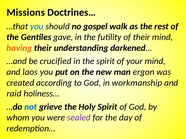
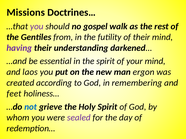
you at (37, 26) colour: blue -> purple
gave: gave -> from
having colour: orange -> purple
crucified: crucified -> essential
workmanship: workmanship -> remembering
raid: raid -> feet
